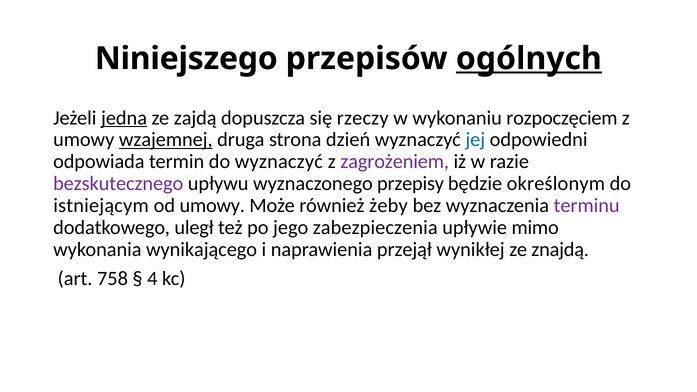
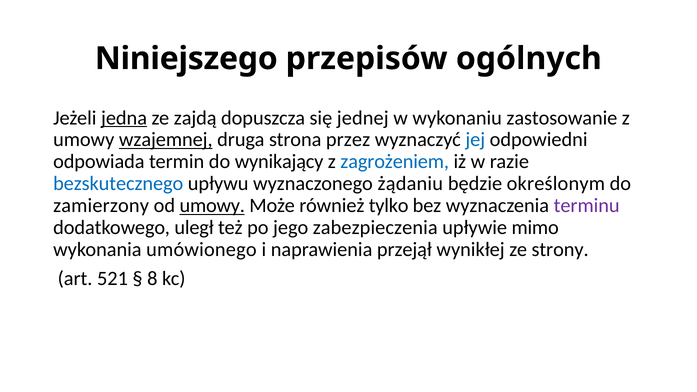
ogólnych underline: present -> none
rzeczy: rzeczy -> jednej
rozpoczęciem: rozpoczęciem -> zastosowanie
dzień: dzień -> przez
do wyznaczyć: wyznaczyć -> wynikający
zagrożeniem colour: purple -> blue
bezskutecznego colour: purple -> blue
przepisy: przepisy -> żądaniu
istniejącym: istniejącym -> zamierzony
umowy at (212, 206) underline: none -> present
żeby: żeby -> tylko
wynikającego: wynikającego -> umówionego
znajdą: znajdą -> strony
758: 758 -> 521
4: 4 -> 8
